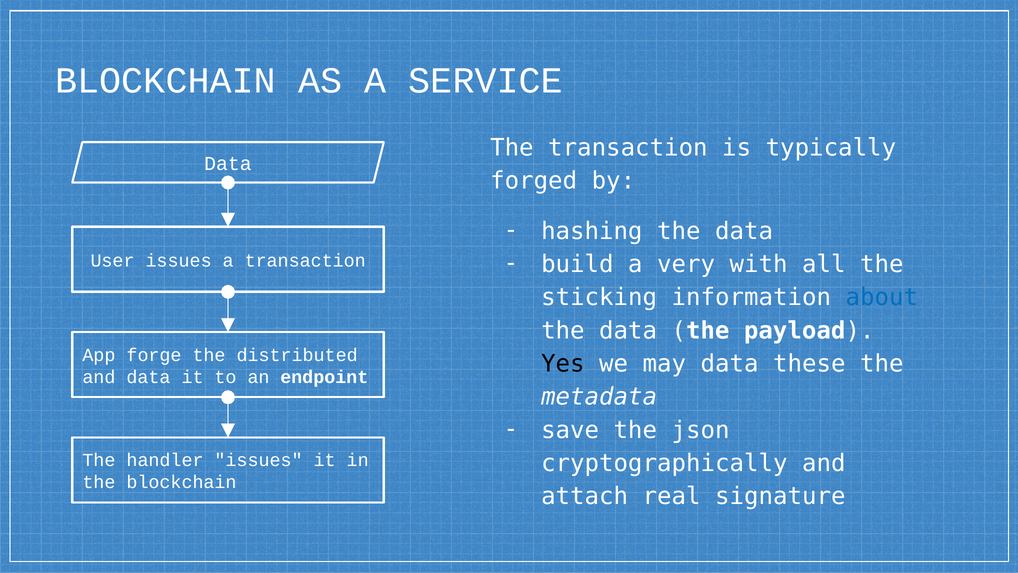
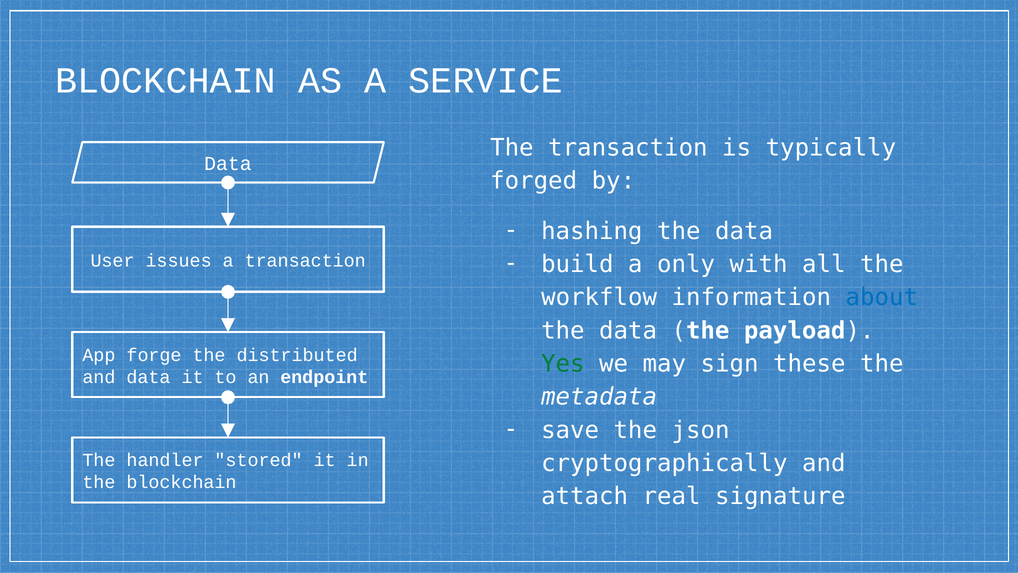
very: very -> only
sticking: sticking -> workflow
Yes colour: black -> green
may data: data -> sign
handler issues: issues -> stored
